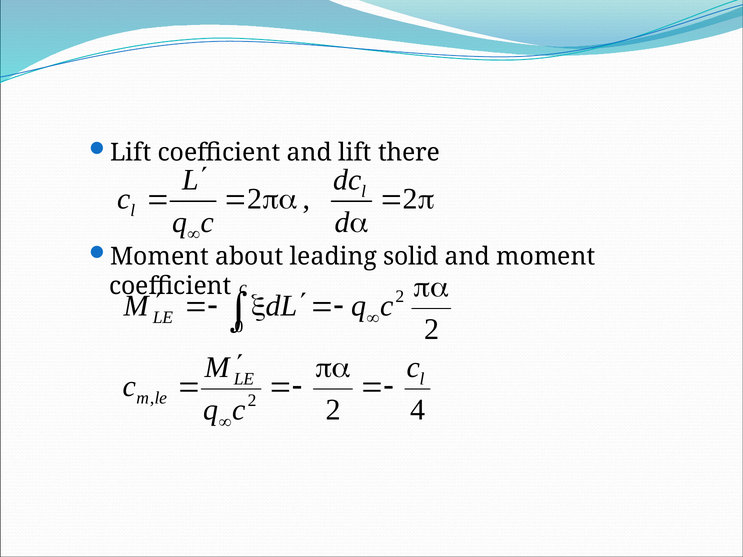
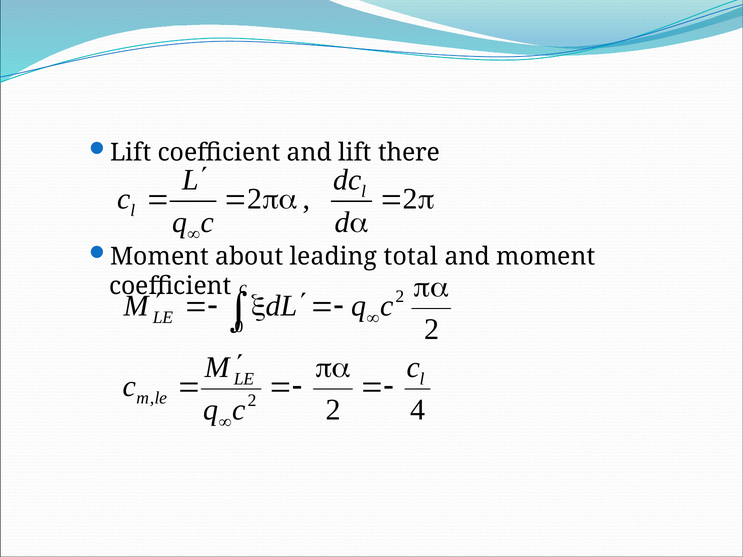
solid: solid -> total
